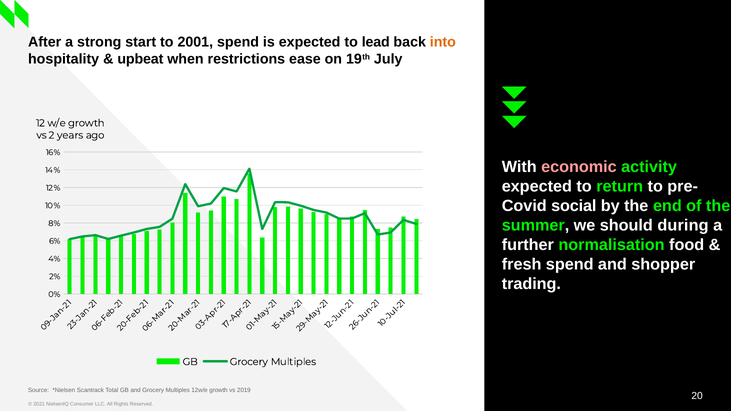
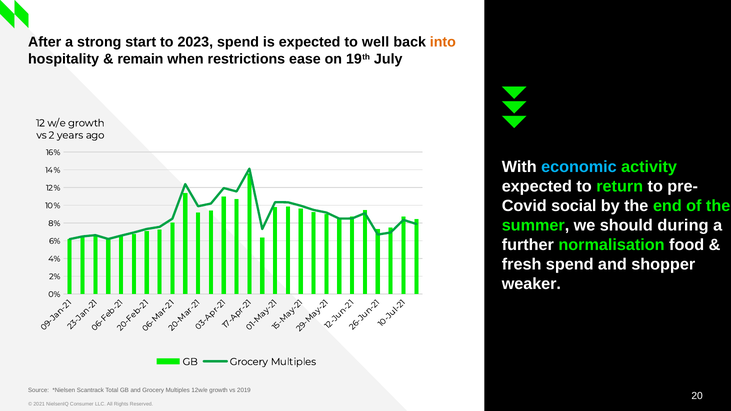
2001: 2001 -> 2023
lead: lead -> well
upbeat: upbeat -> remain
economic colour: pink -> light blue
trading: trading -> weaker
